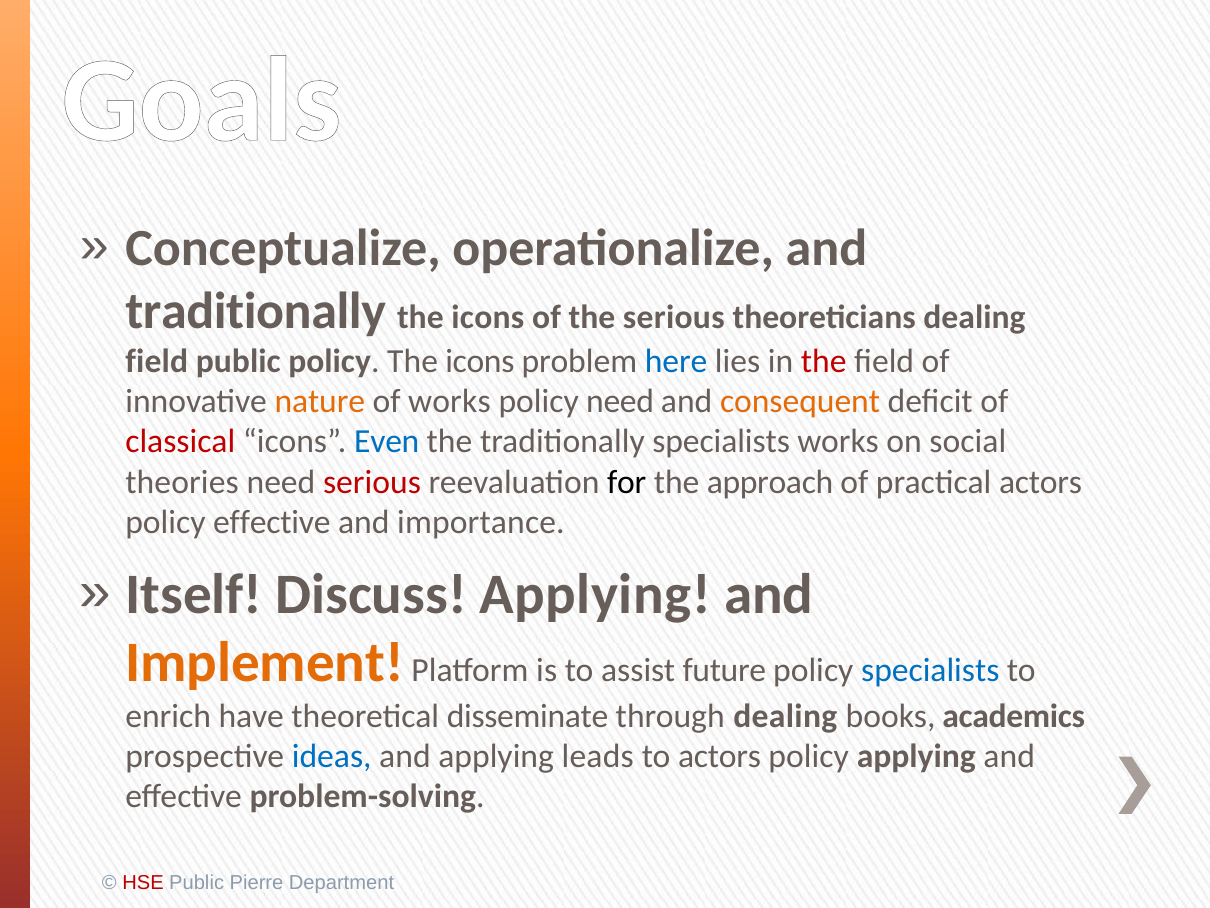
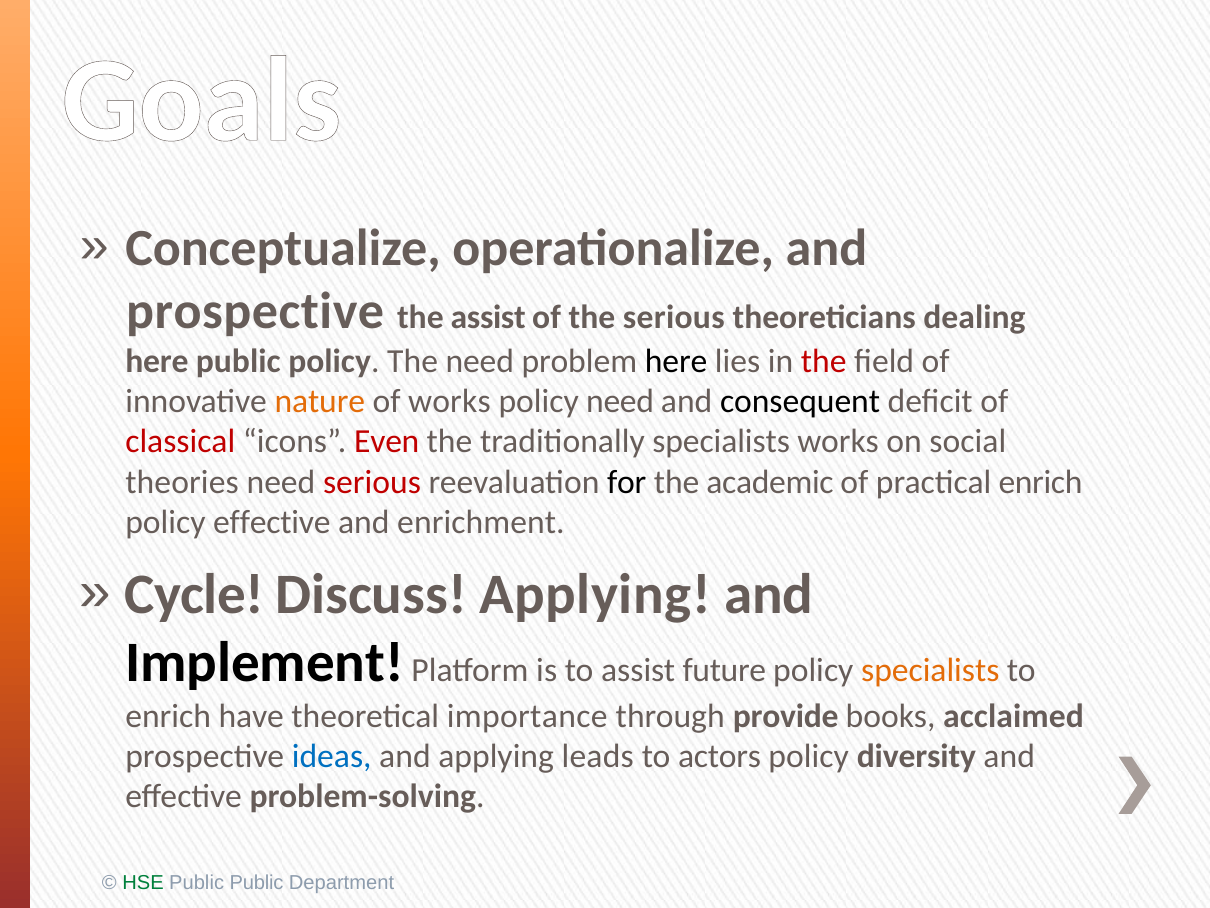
traditionally at (256, 311): traditionally -> prospective
icons at (488, 317): icons -> assist
field at (157, 361): field -> here
policy The icons: icons -> need
here at (676, 361) colour: blue -> black
consequent colour: orange -> black
Even colour: blue -> red
approach: approach -> academic
practical actors: actors -> enrich
importance: importance -> enrichment
Itself: Itself -> Cycle
Implement colour: orange -> black
specialists at (930, 670) colour: blue -> orange
disseminate: disseminate -> importance
through dealing: dealing -> provide
academics: academics -> acclaimed
policy applying: applying -> diversity
HSE colour: red -> green
Public Pierre: Pierre -> Public
